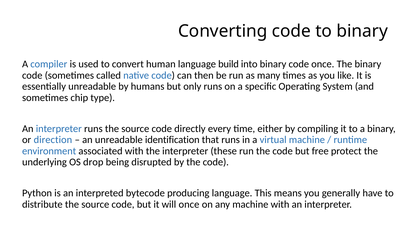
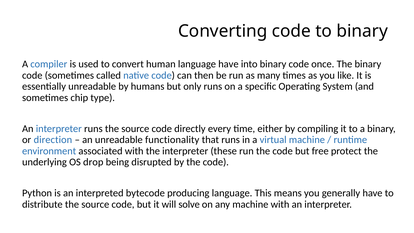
language build: build -> have
identification: identification -> functionality
will once: once -> solve
